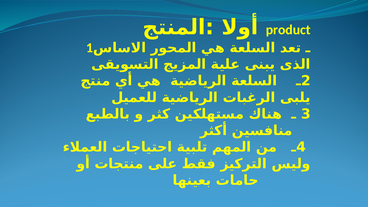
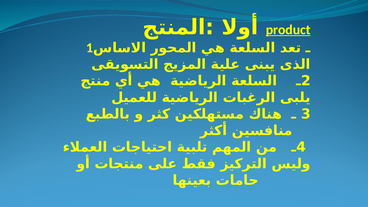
product underline: none -> present
